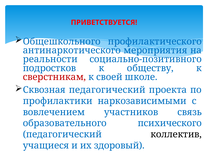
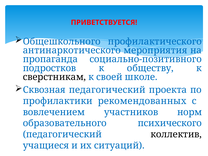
реальности: реальности -> пропаганда
сверстникам colour: red -> black
наркозависимыми: наркозависимыми -> рекомендованных
связь: связь -> норм
здоровый: здоровый -> ситуаций
